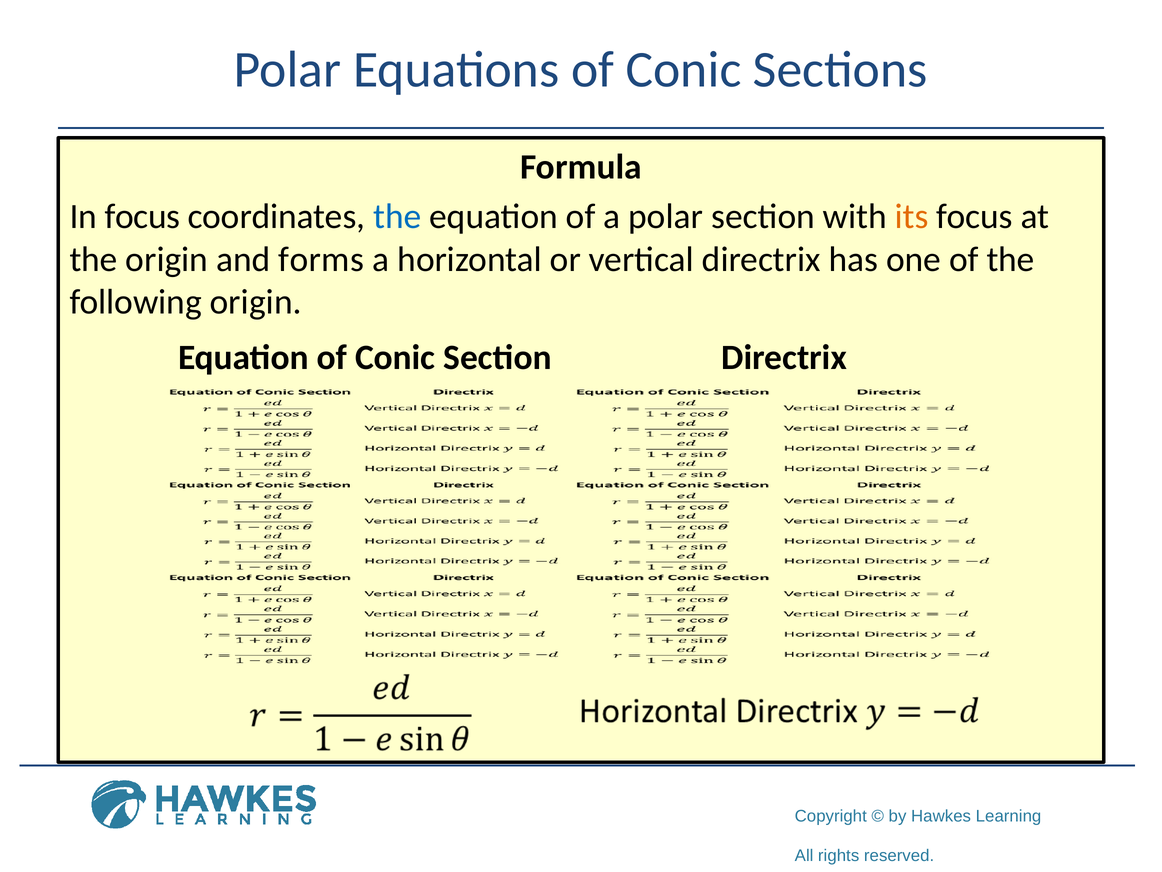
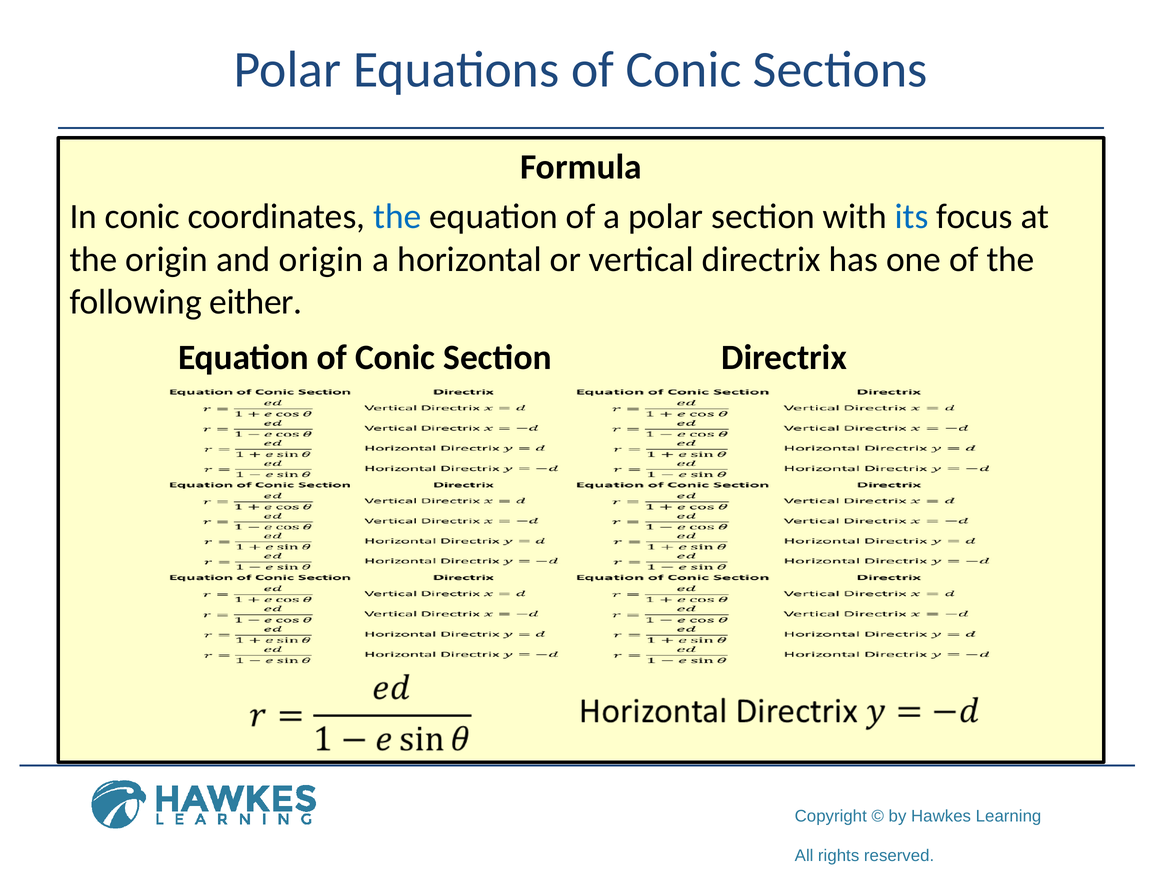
In focus: focus -> conic
its colour: orange -> blue
and forms: forms -> origin
following origin: origin -> either
